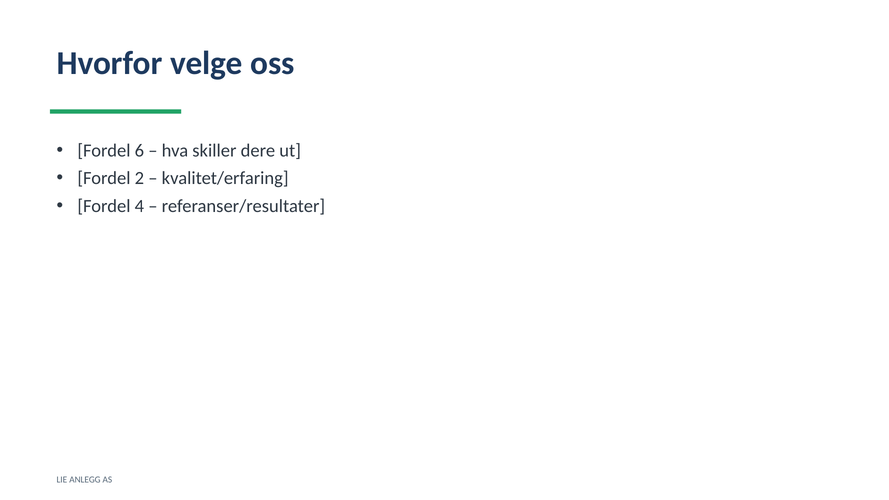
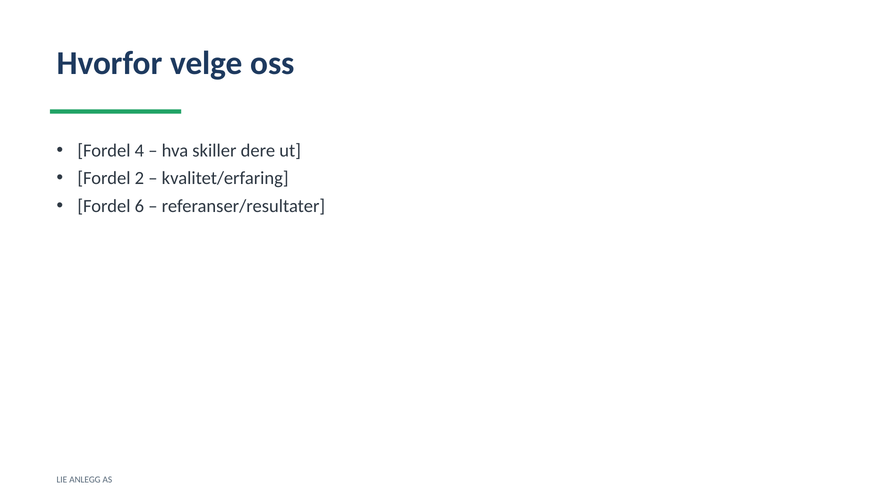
6: 6 -> 4
4: 4 -> 6
